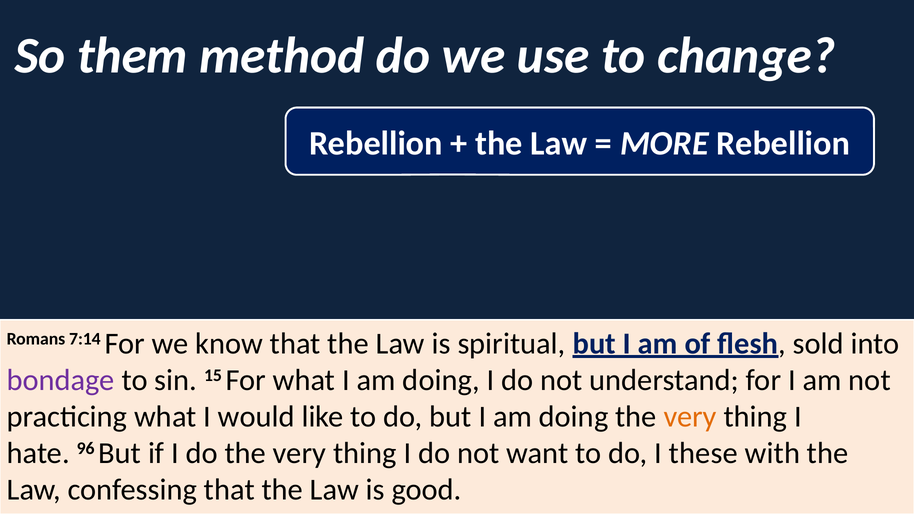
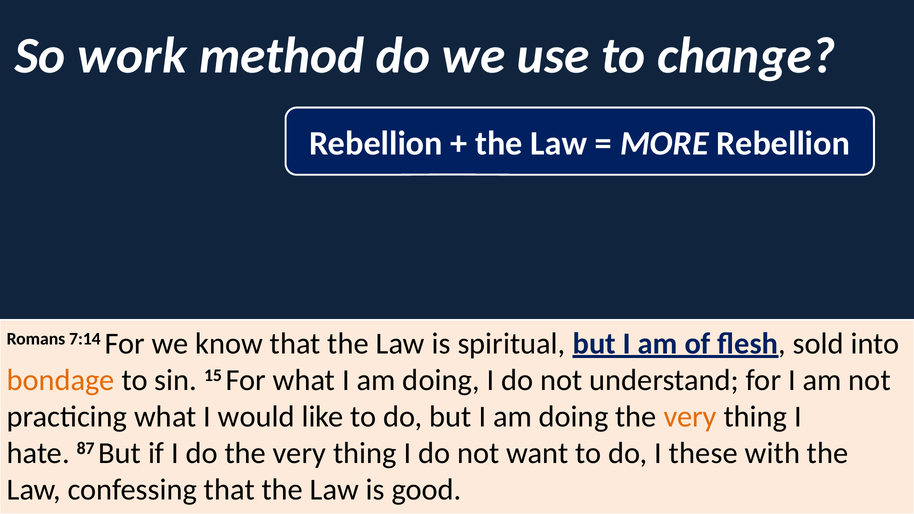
them: them -> work
bondage colour: purple -> orange
96: 96 -> 87
